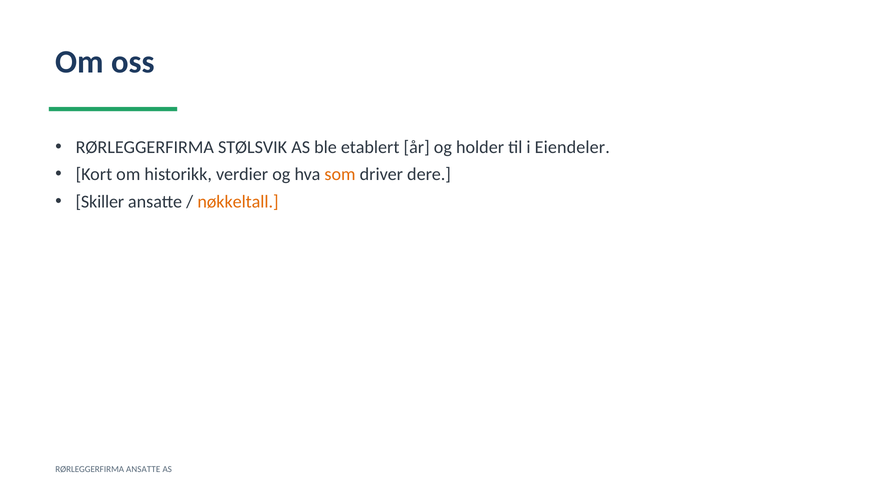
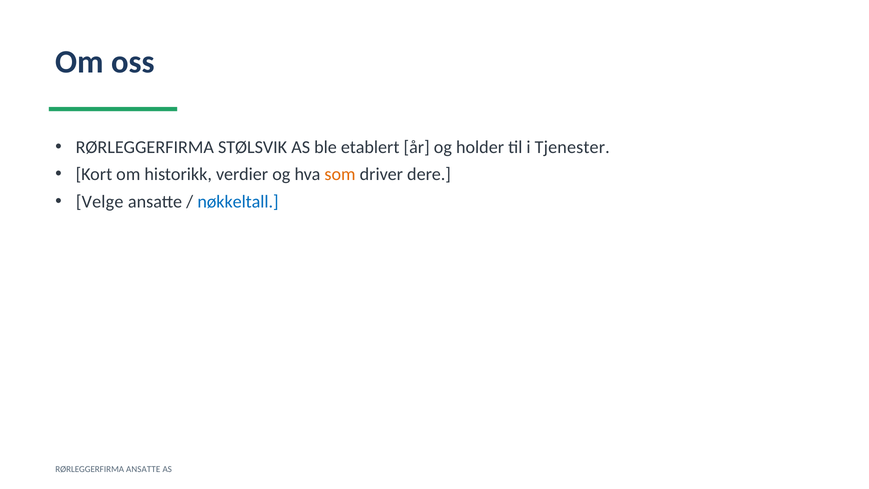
Eiendeler: Eiendeler -> Tjenester
Skiller: Skiller -> Velge
nøkkeltall colour: orange -> blue
